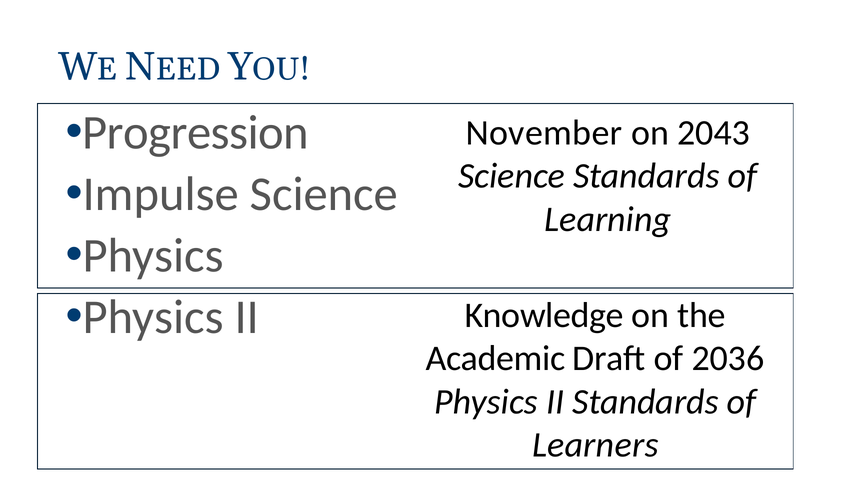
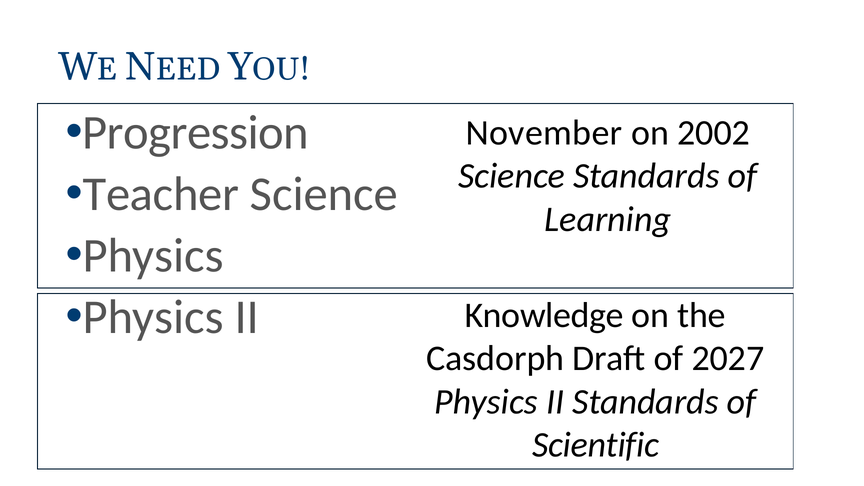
2043: 2043 -> 2002
Impulse: Impulse -> Teacher
Academic: Academic -> Casdorph
2036: 2036 -> 2027
Learners: Learners -> Scientific
